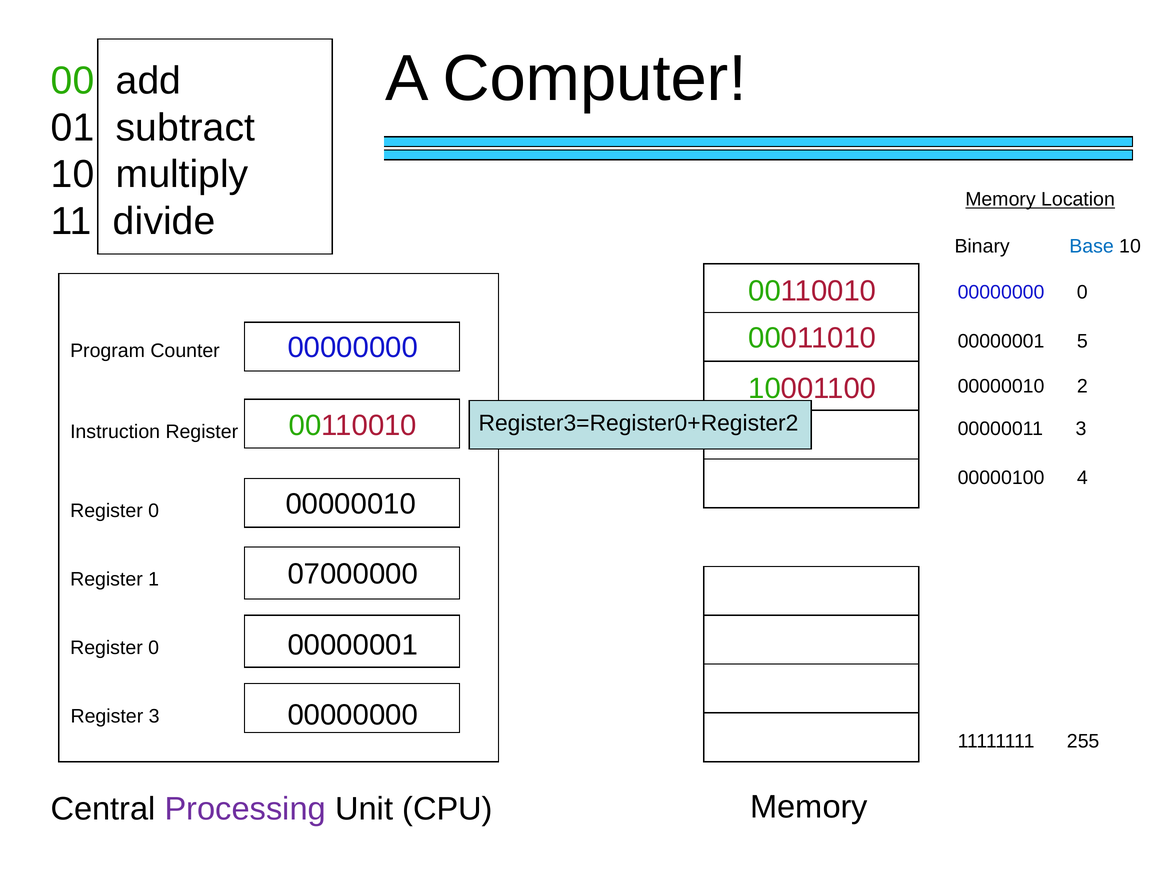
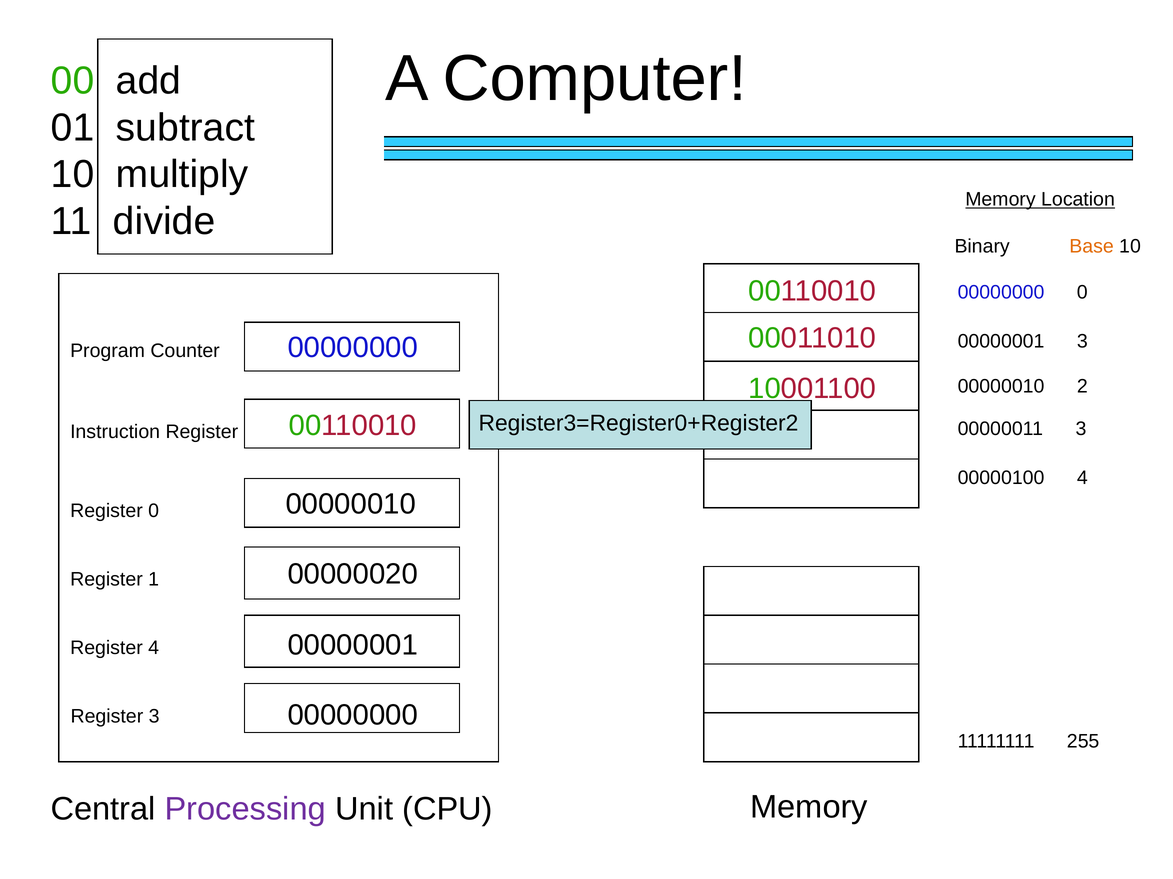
Base colour: blue -> orange
00000001 5: 5 -> 3
07000000: 07000000 -> 00000020
0 at (154, 648): 0 -> 4
